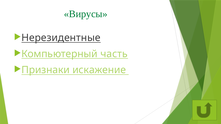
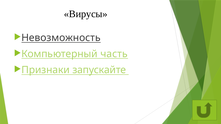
Вирусы colour: green -> black
Нерезидентные: Нерезидентные -> Невозможность
искажение: искажение -> запускайте
